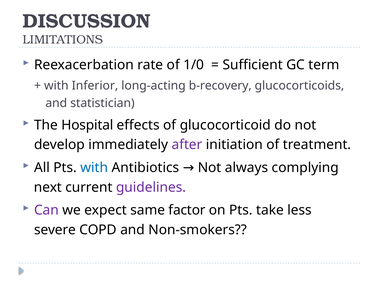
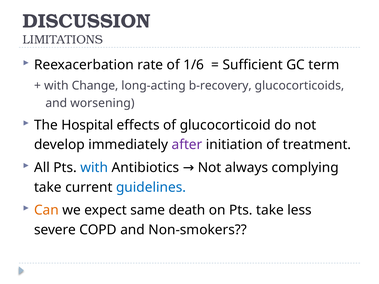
1/0: 1/0 -> 1/6
Inferior: Inferior -> Change
statistician: statistician -> worsening
next at (48, 187): next -> take
guidelines colour: purple -> blue
Can colour: purple -> orange
factor: factor -> death
